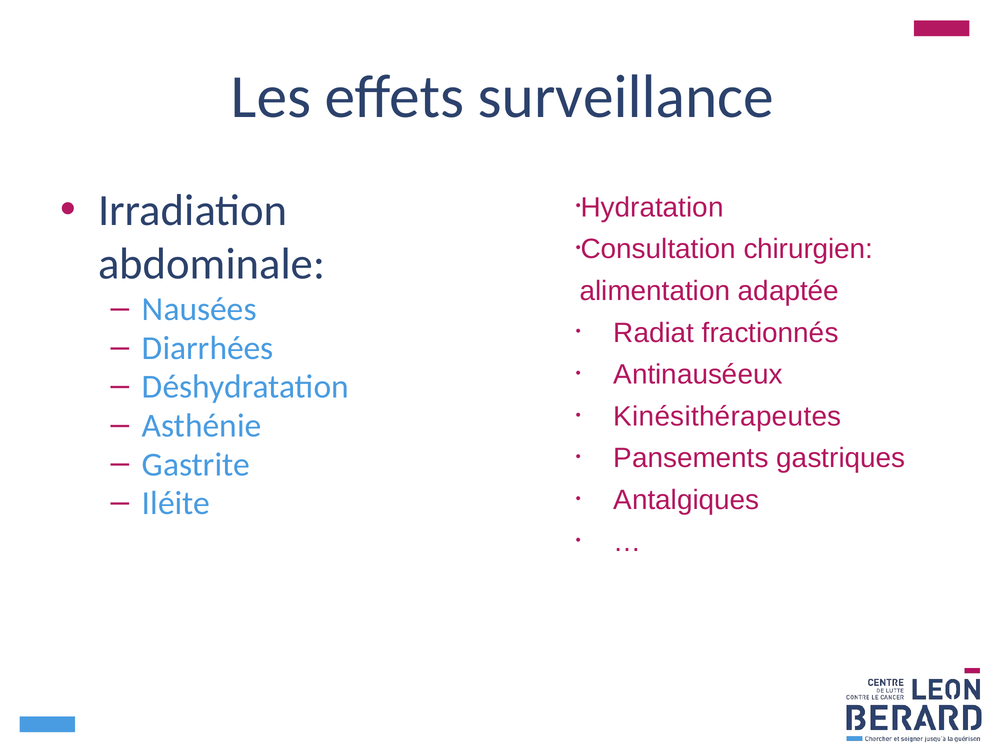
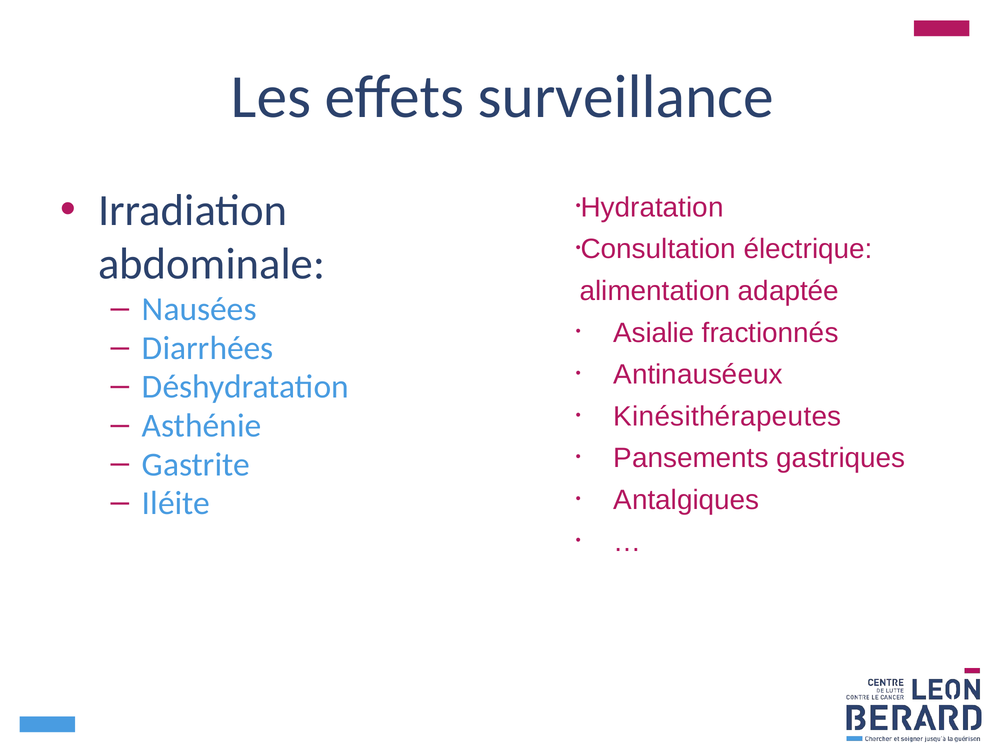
chirurgien: chirurgien -> électrique
Radiat: Radiat -> Asialie
